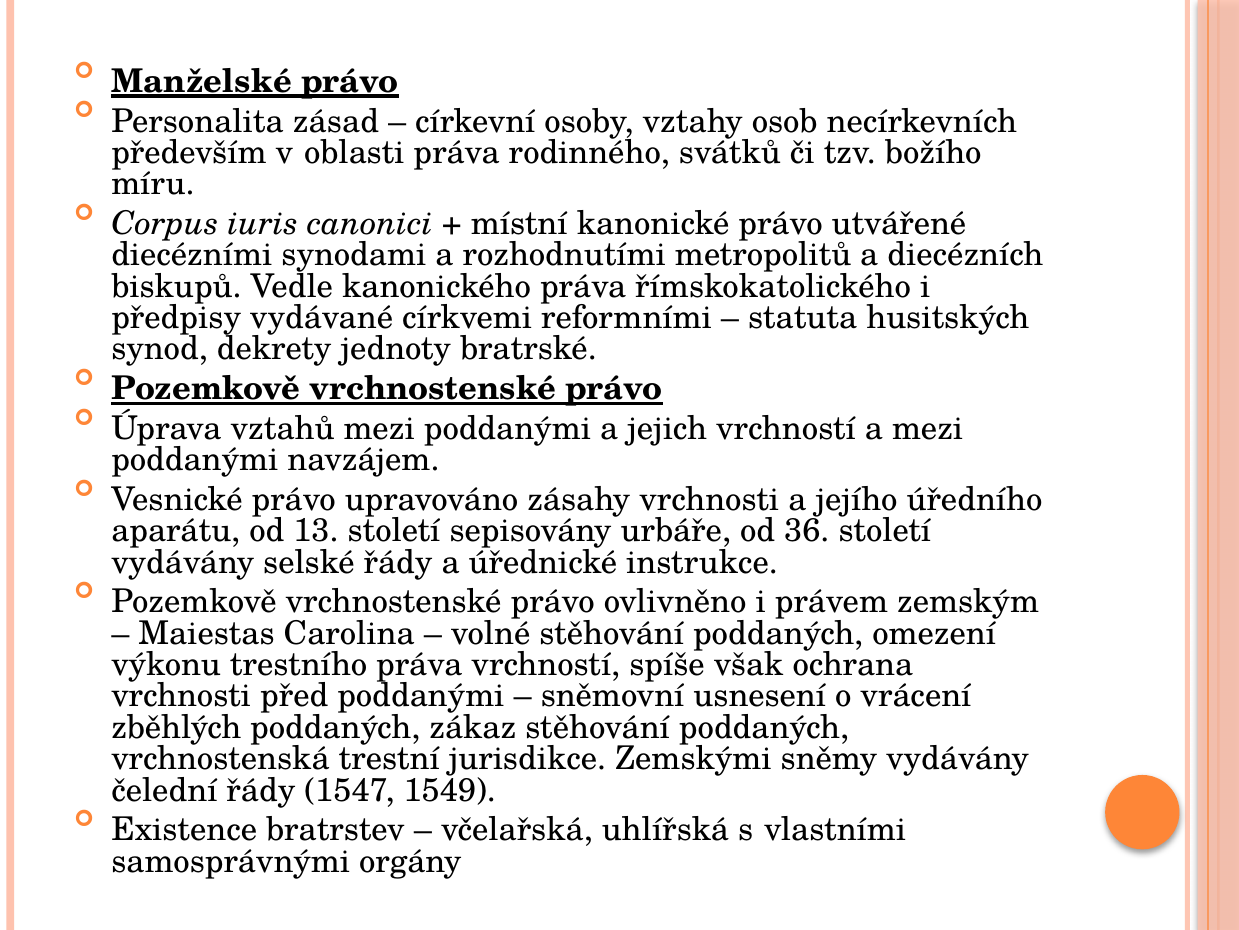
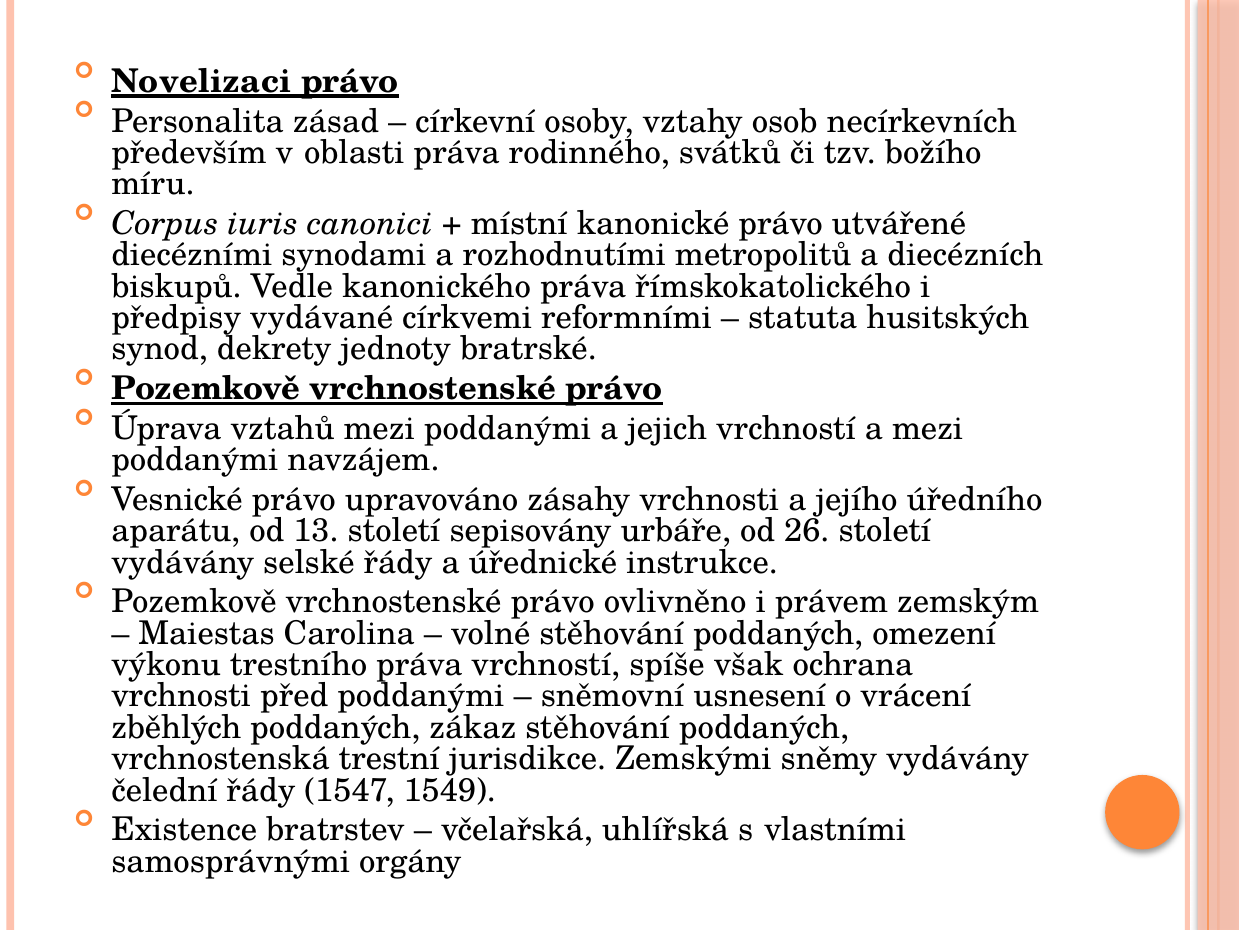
Manželské: Manželské -> Novelizaci
36: 36 -> 26
